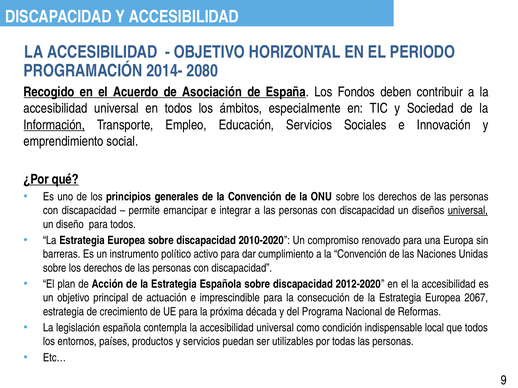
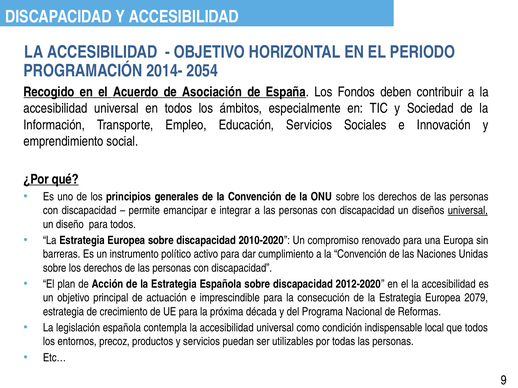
2080: 2080 -> 2054
Información underline: present -> none
2067: 2067 -> 2079
países: países -> precoz
